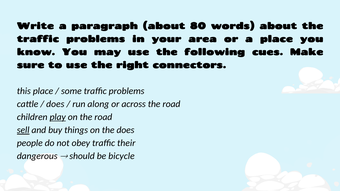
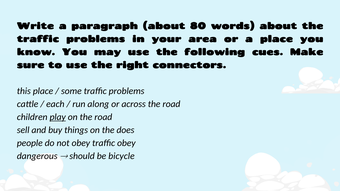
does at (55, 104): does -> each
sell underline: present -> none
traffic their: their -> obey
